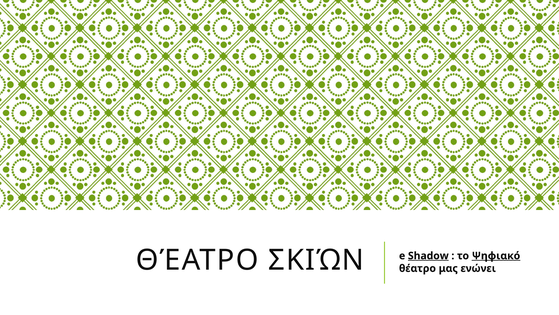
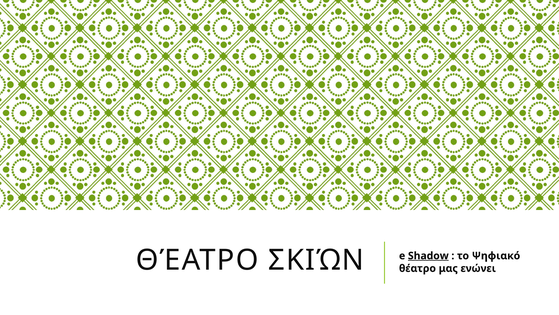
Ψηφιακό underline: present -> none
